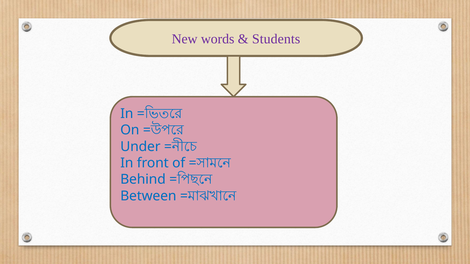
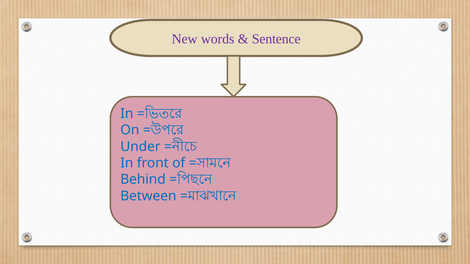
Students: Students -> Sentence
